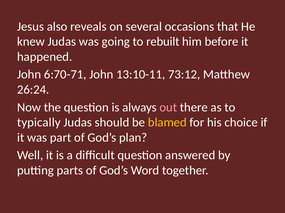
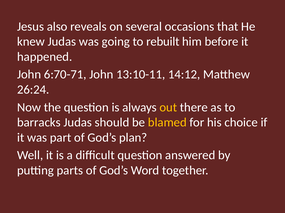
73:12: 73:12 -> 14:12
out colour: pink -> yellow
typically: typically -> barracks
